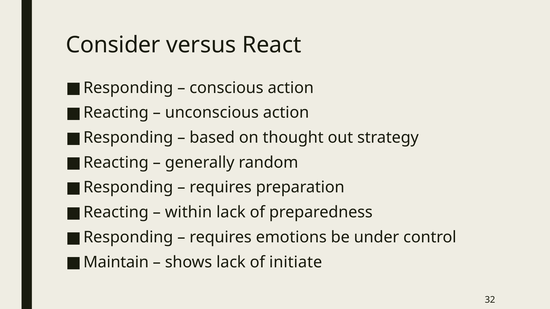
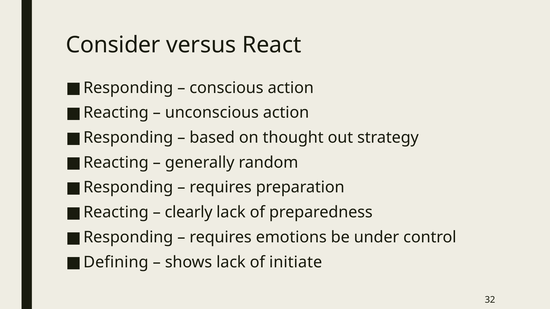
within: within -> clearly
Maintain: Maintain -> Defining
